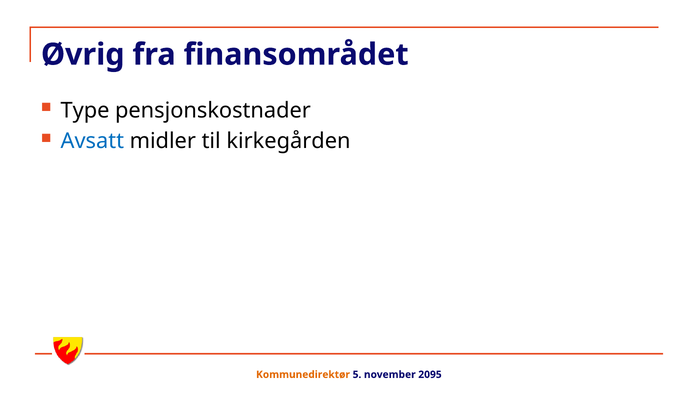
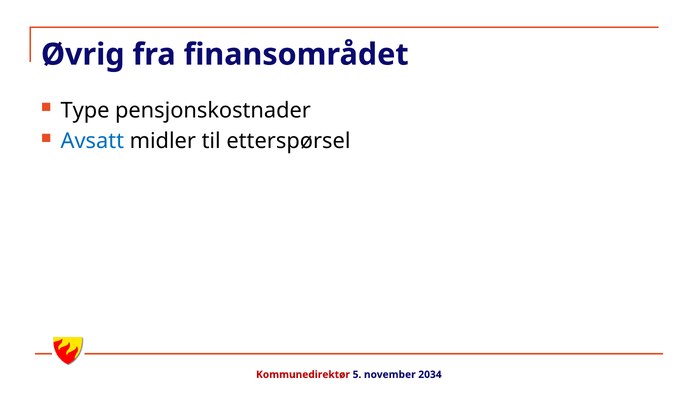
kirkegården: kirkegården -> etterspørsel
Kommunedirektør colour: orange -> red
2095: 2095 -> 2034
